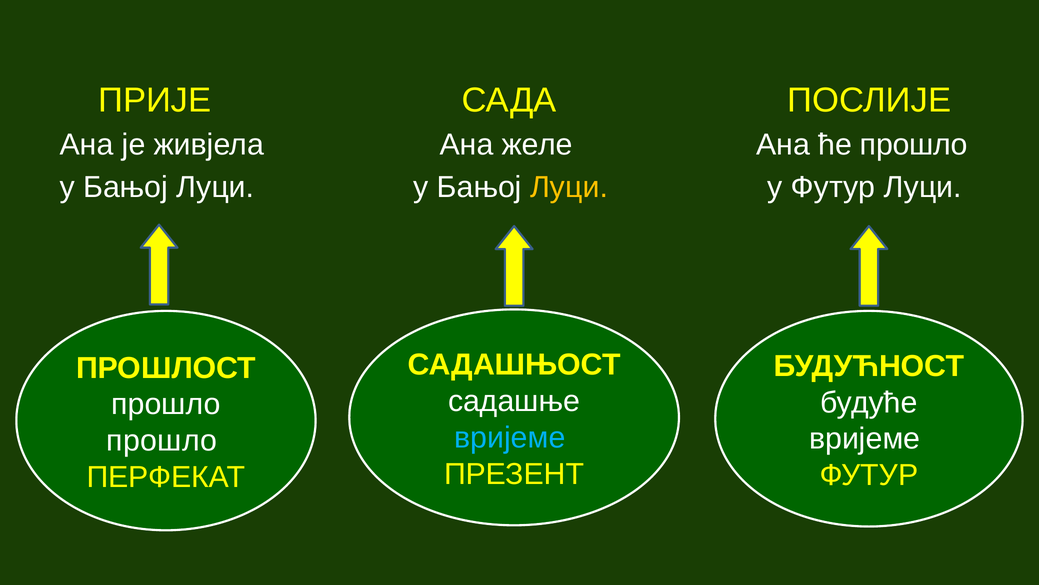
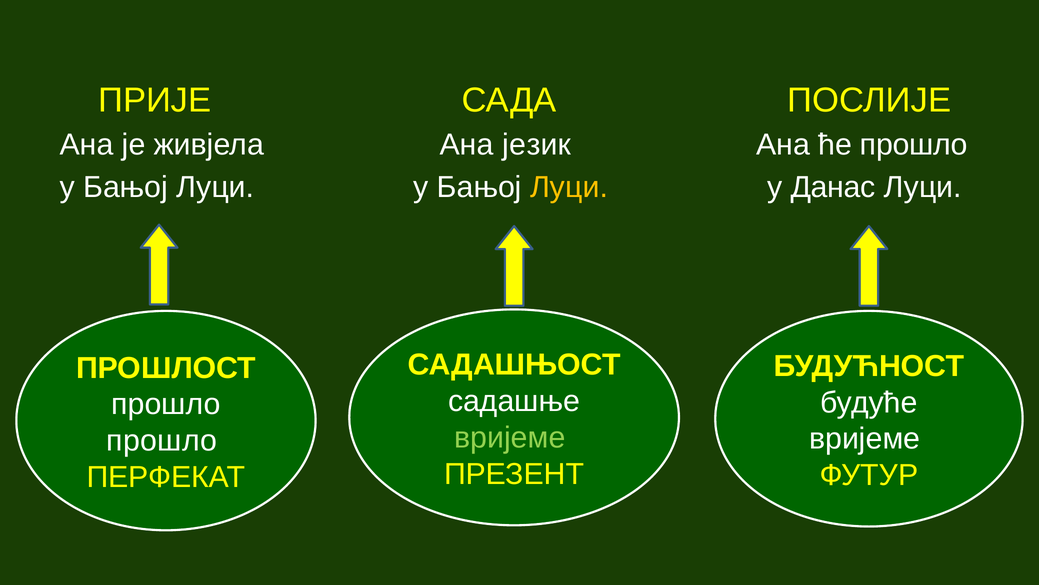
желе: желе -> језик
у Футур: Футур -> Данас
вријеме at (510, 437) colour: light blue -> light green
